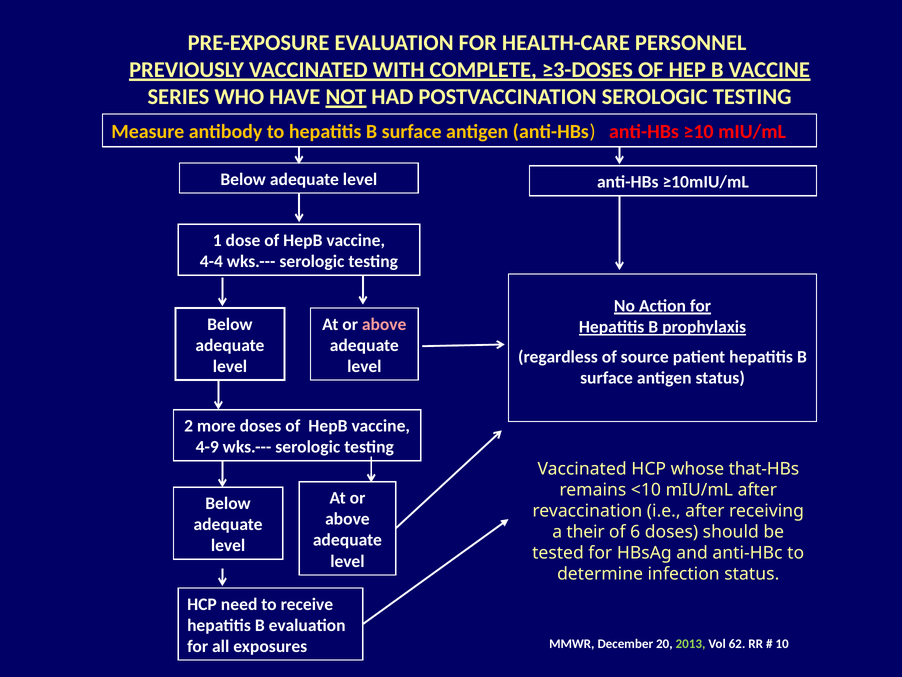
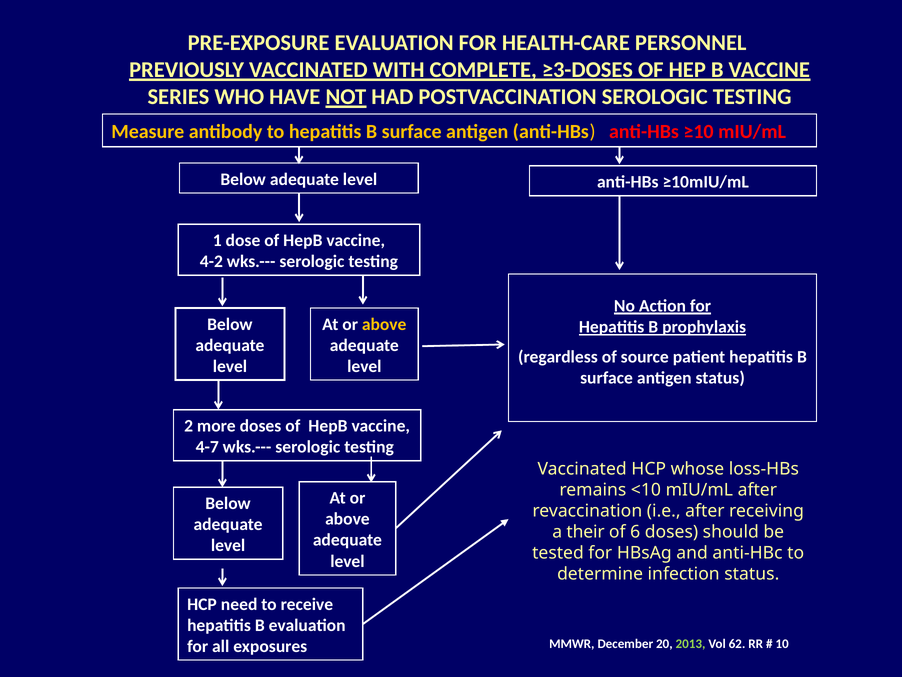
4-4: 4-4 -> 4-2
above at (384, 324) colour: pink -> yellow
4-9: 4-9 -> 4-7
that-HBs: that-HBs -> loss-HBs
